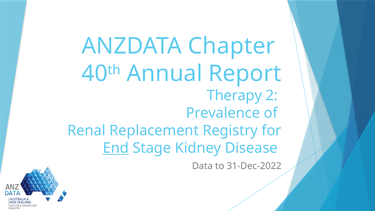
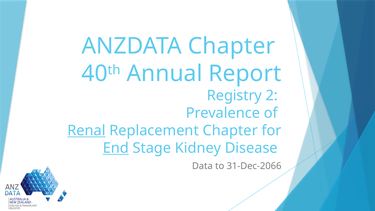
Therapy: Therapy -> Registry
Renal underline: none -> present
Replacement Registry: Registry -> Chapter
31-Dec-2022: 31-Dec-2022 -> 31-Dec-2066
